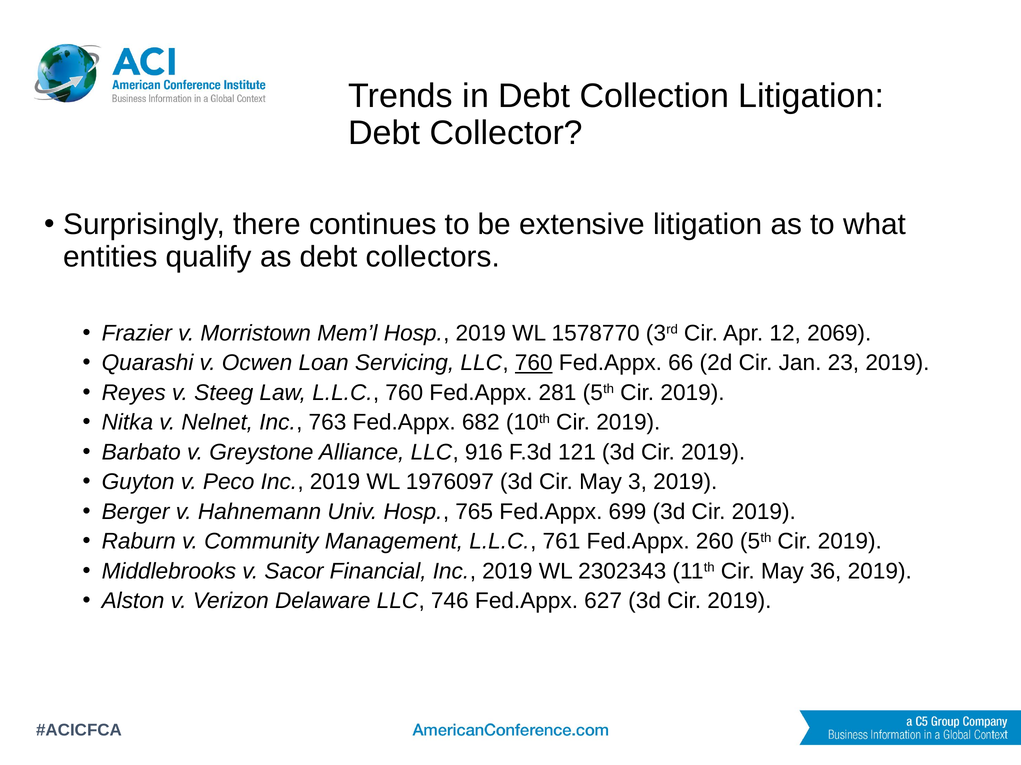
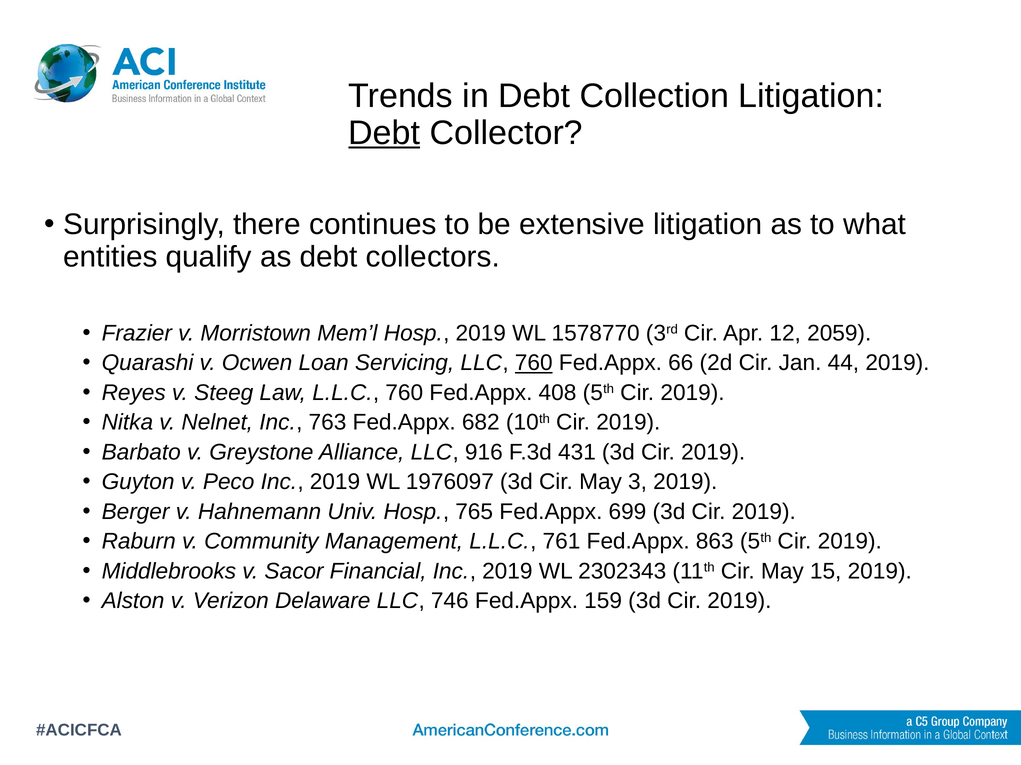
Debt at (384, 133) underline: none -> present
2069: 2069 -> 2059
23: 23 -> 44
281: 281 -> 408
121: 121 -> 431
260: 260 -> 863
36: 36 -> 15
627: 627 -> 159
